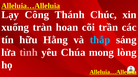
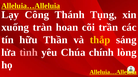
Chúc: Chúc -> Tụng
Hằng: Hằng -> Thần
thắp colour: light blue -> yellow
mong: mong -> chính
